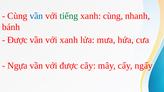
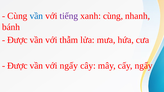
tiếng colour: green -> purple
với xanh: xanh -> thẫm
Ngựa at (17, 66): Ngựa -> Được
với được: được -> ngấy
